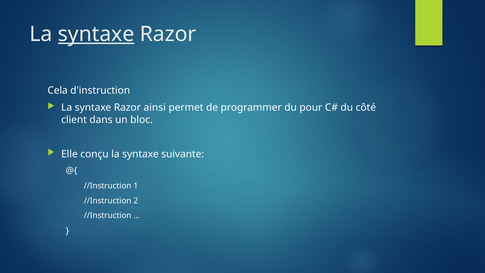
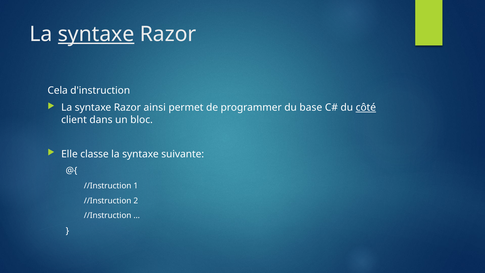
pour: pour -> base
côté underline: none -> present
conçu: conçu -> classe
